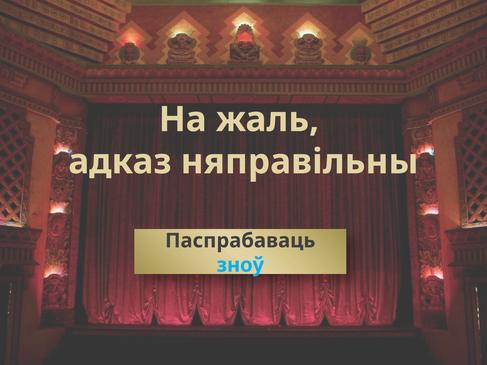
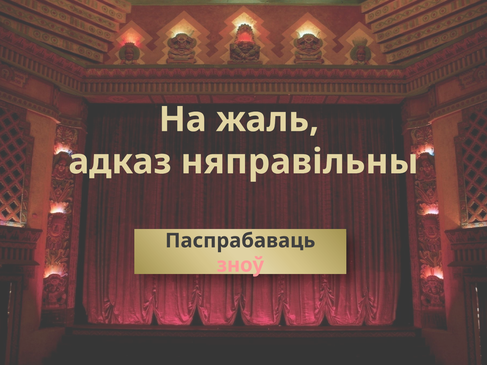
зноў colour: light blue -> pink
